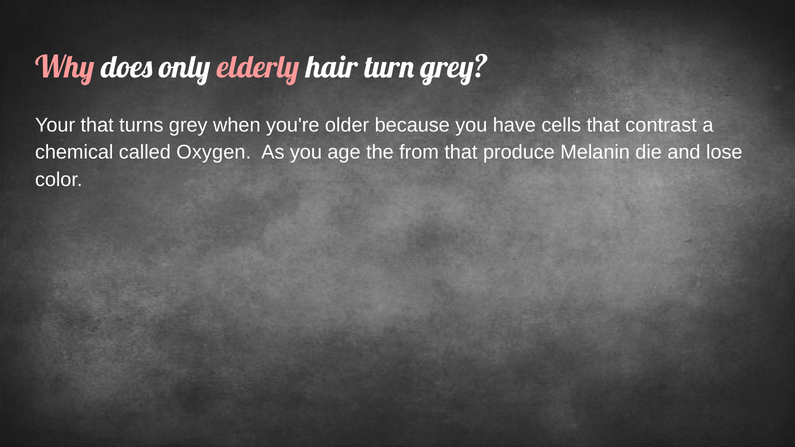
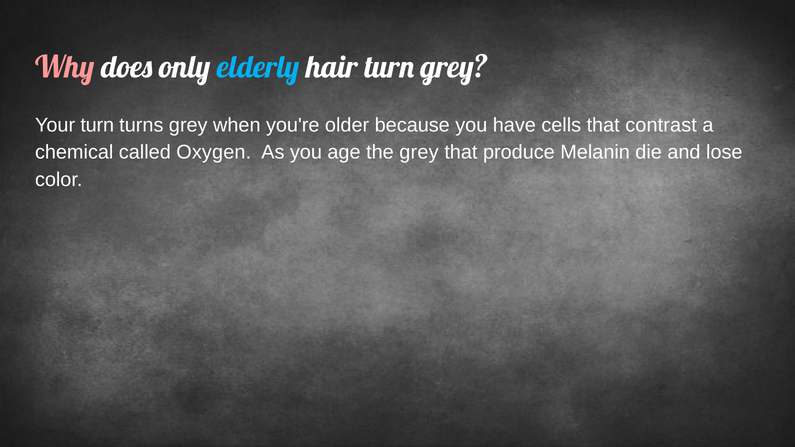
elderly colour: pink -> light blue
Your that: that -> turn
the from: from -> grey
